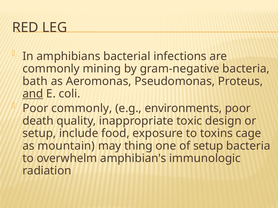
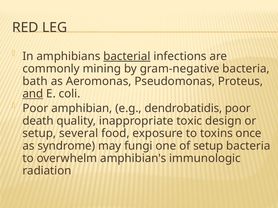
bacterial underline: none -> present
Poor commonly: commonly -> amphibian
environments: environments -> dendrobatidis
include: include -> several
cage: cage -> once
mountain: mountain -> syndrome
thing: thing -> fungi
